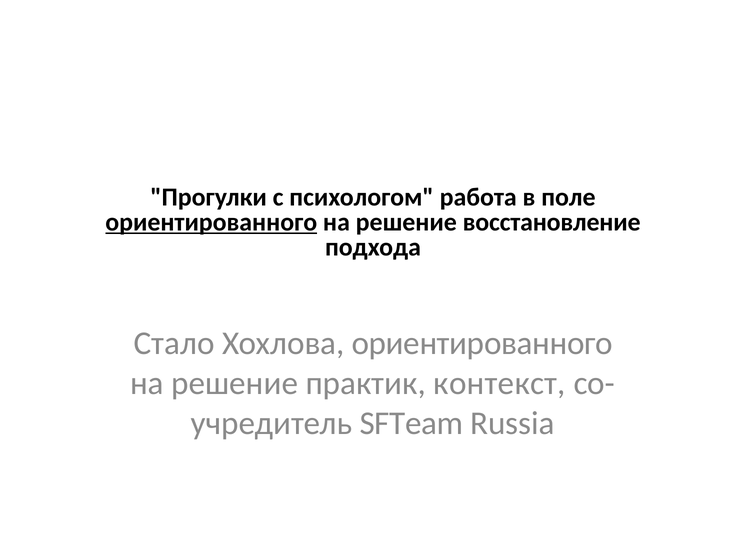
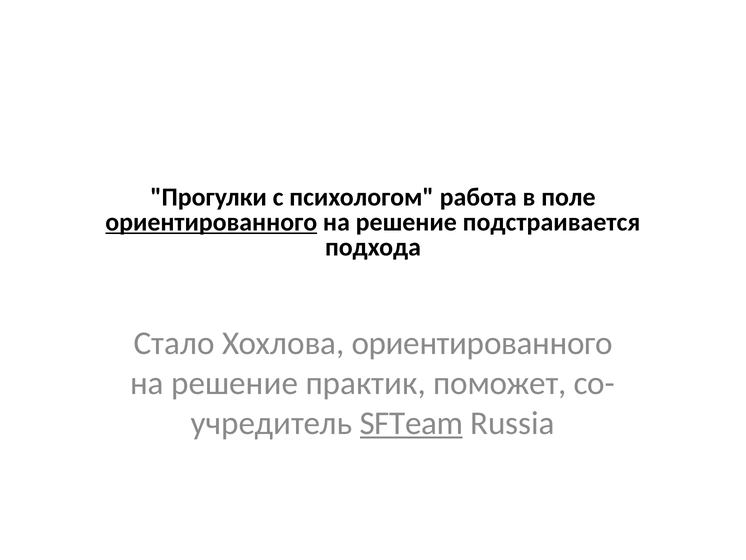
восстановление: восстановление -> подстраивается
контекст: контекст -> поможет
SFTeam underline: none -> present
